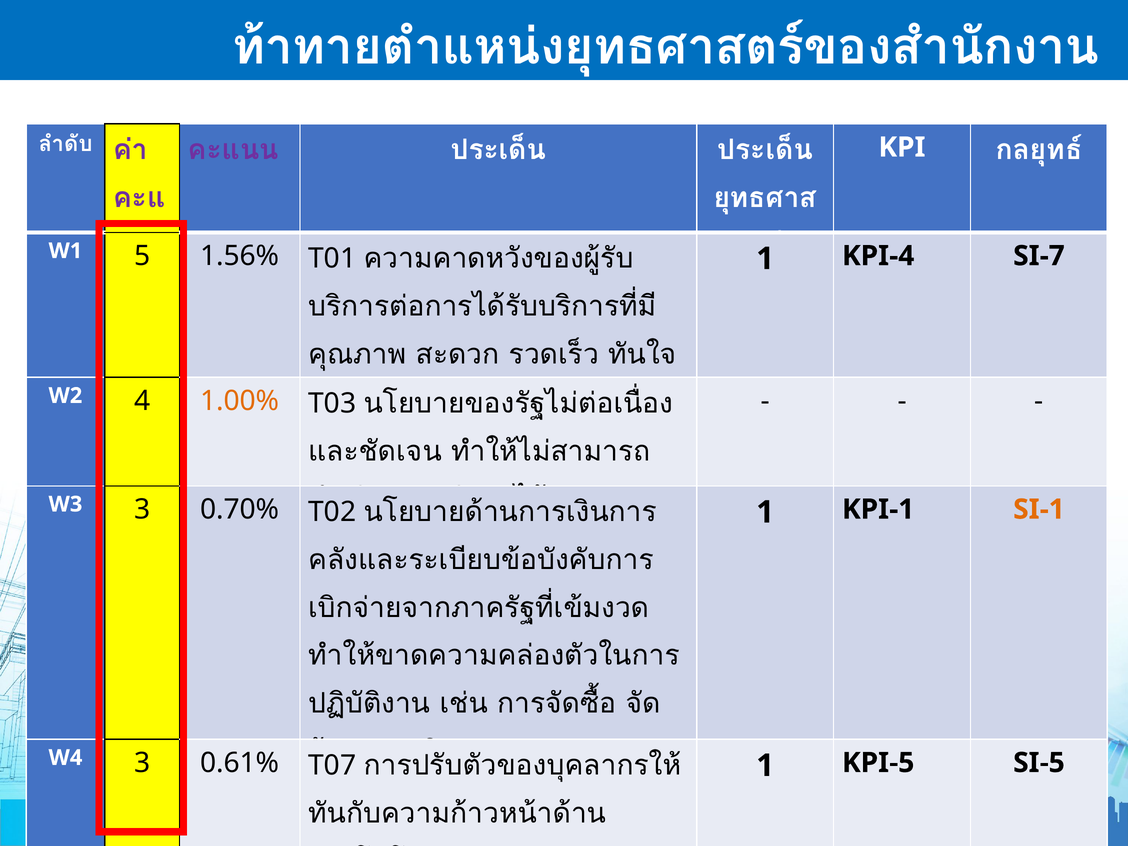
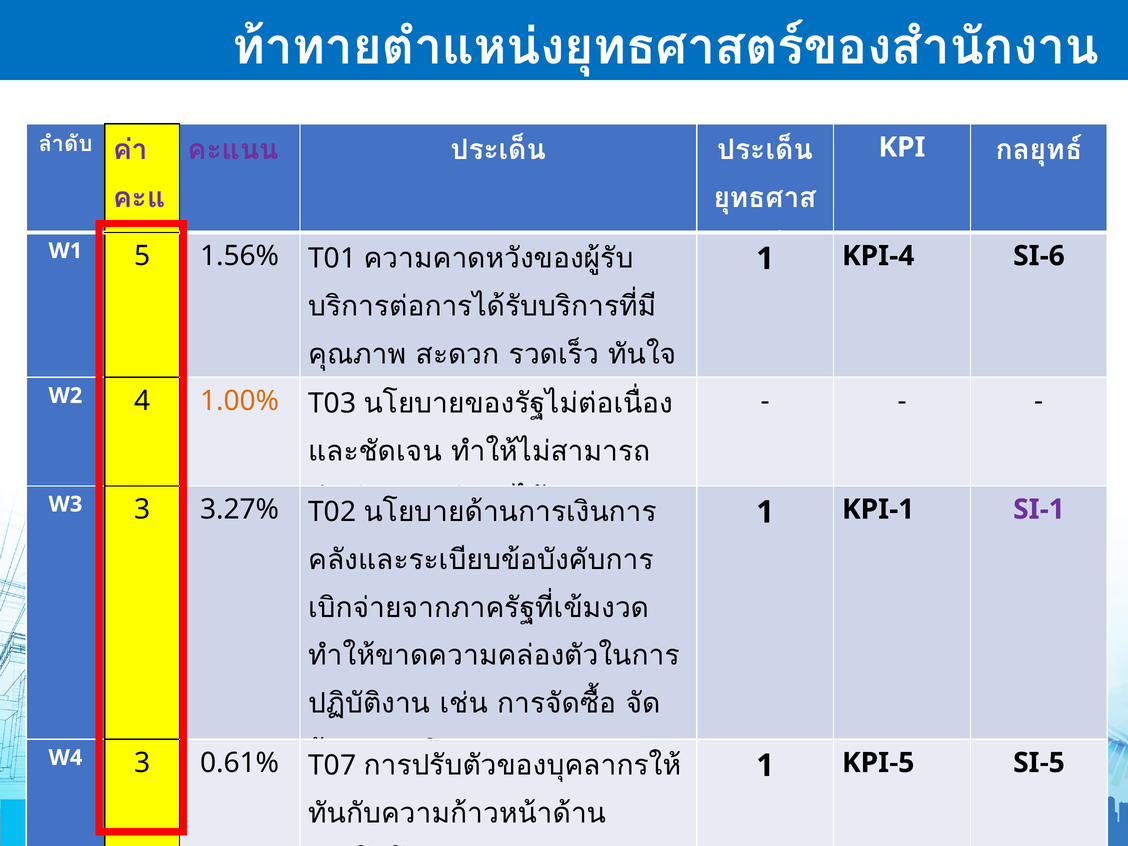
SI-7: SI-7 -> SI-6
0.70%: 0.70% -> 3.27%
SI-1 colour: orange -> purple
